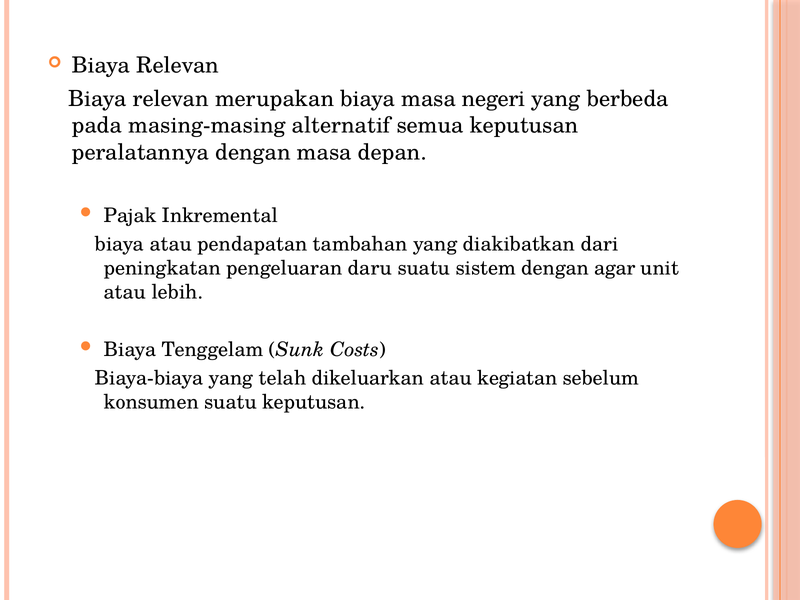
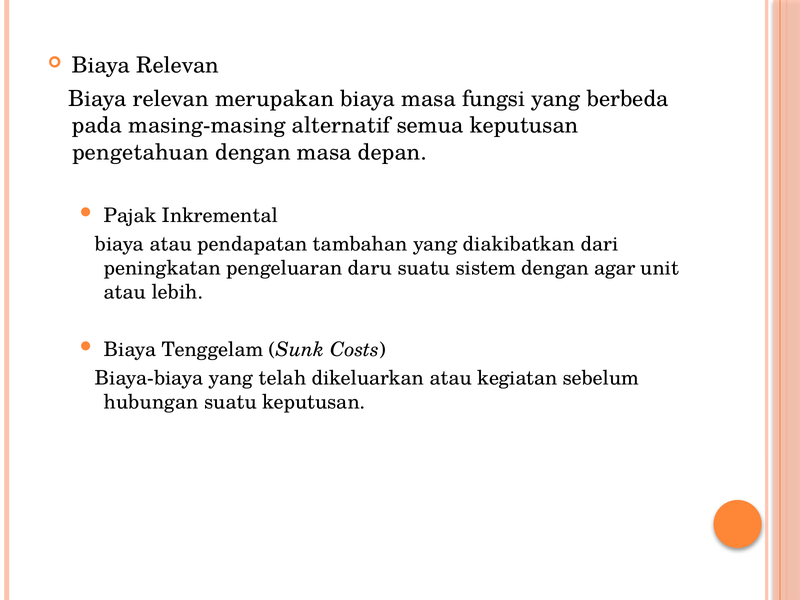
negeri: negeri -> fungsi
peralatannya: peralatannya -> pengetahuan
konsumen: konsumen -> hubungan
